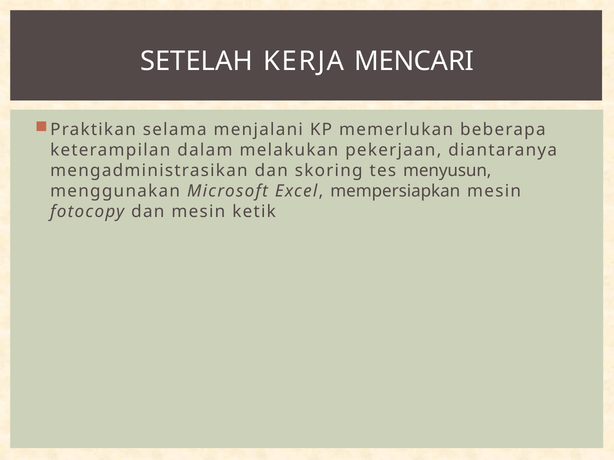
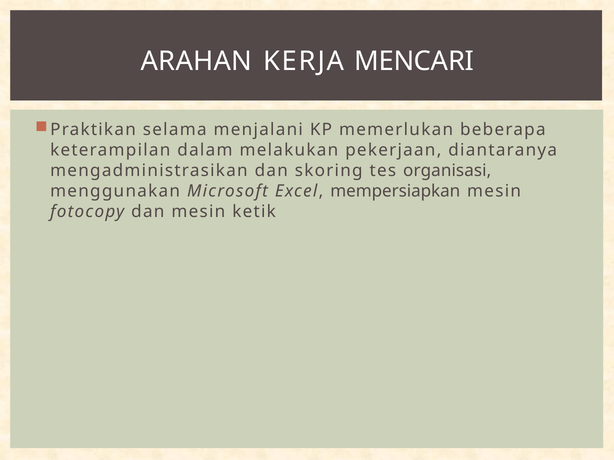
SETELAH: SETELAH -> ARAHAN
menyusun: menyusun -> organisasi
